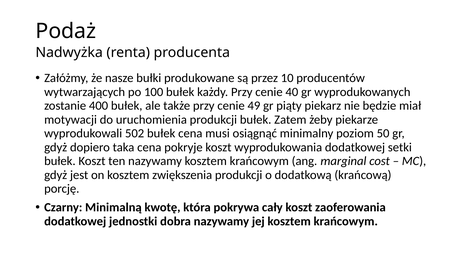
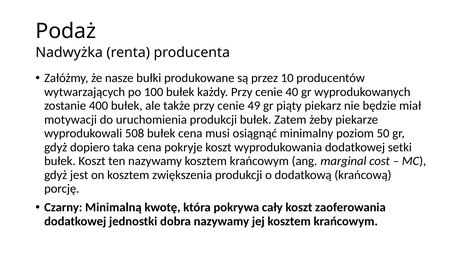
502: 502 -> 508
